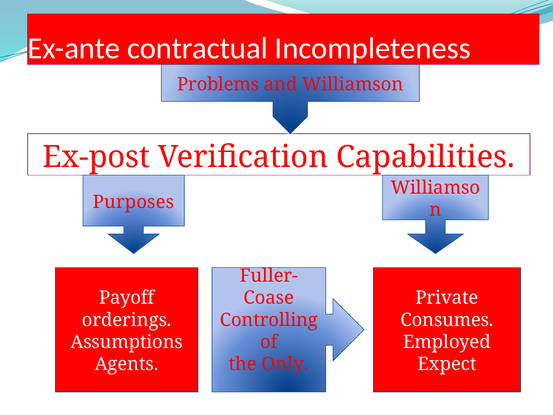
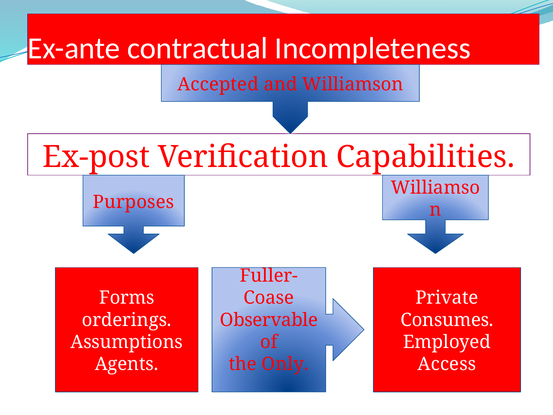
Problems: Problems -> Accepted
Payoff: Payoff -> Forms
Controlling: Controlling -> Observable
Expect: Expect -> Access
